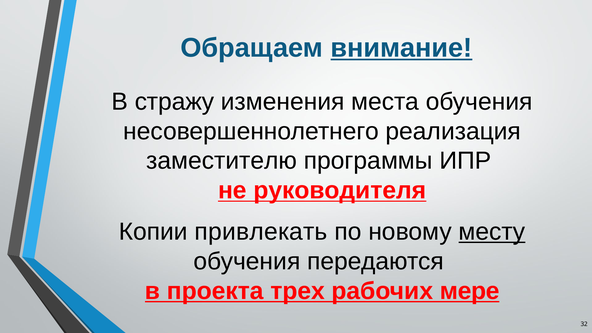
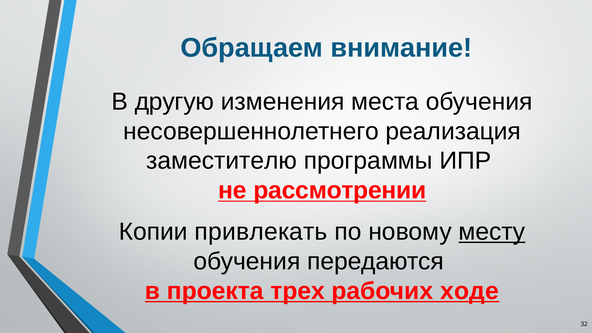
внимание underline: present -> none
стражу: стражу -> другую
руководителя: руководителя -> рассмотрении
мере: мере -> ходе
